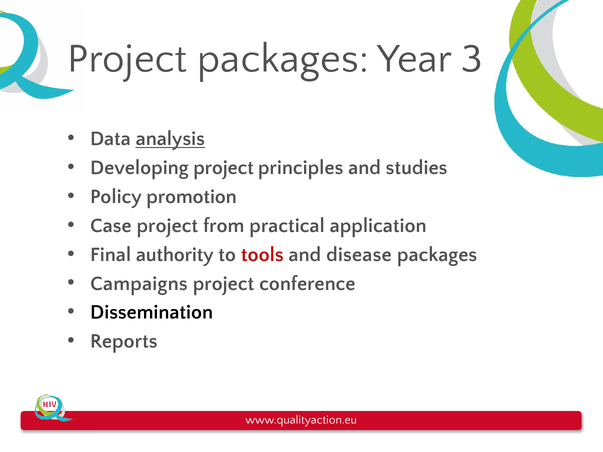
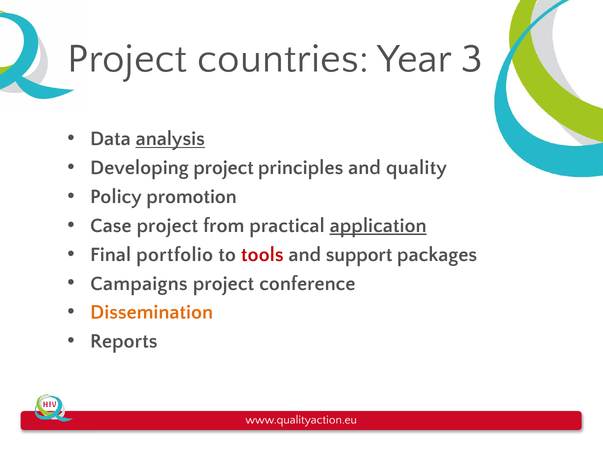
Project packages: packages -> countries
studies: studies -> quality
application underline: none -> present
authority: authority -> portfolio
disease: disease -> support
Dissemination colour: black -> orange
